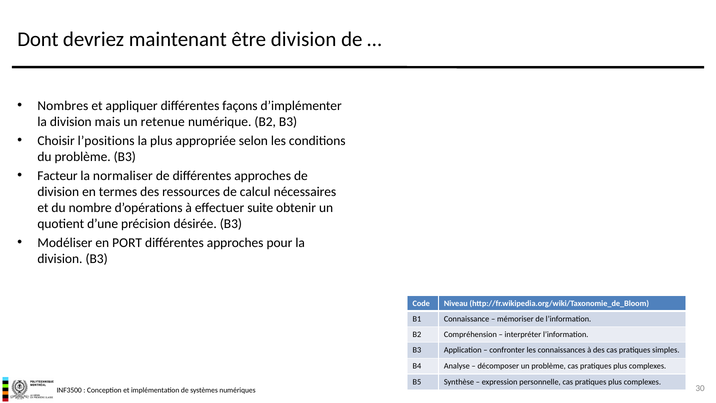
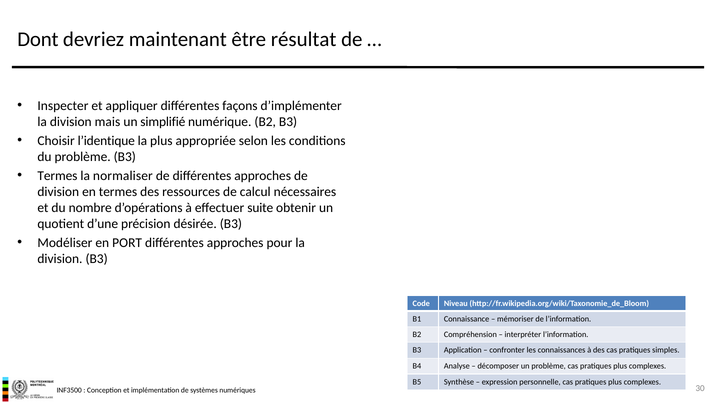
être division: division -> résultat
Nombres: Nombres -> Inspecter
retenue: retenue -> simplifié
l’positions: l’positions -> l’identique
Facteur at (57, 175): Facteur -> Termes
